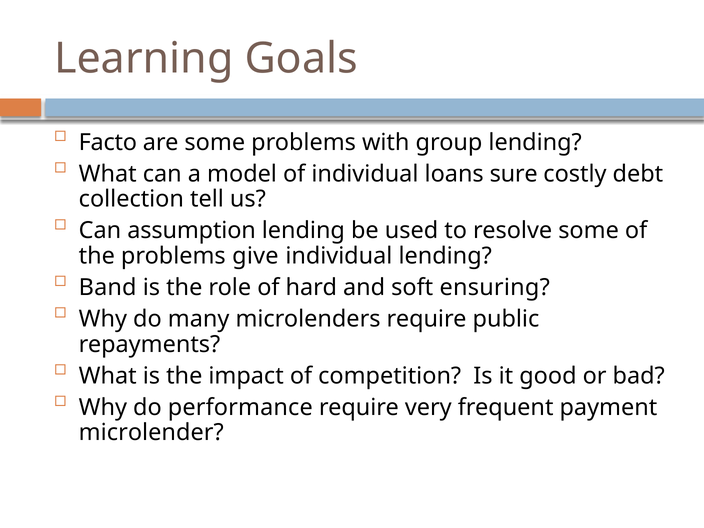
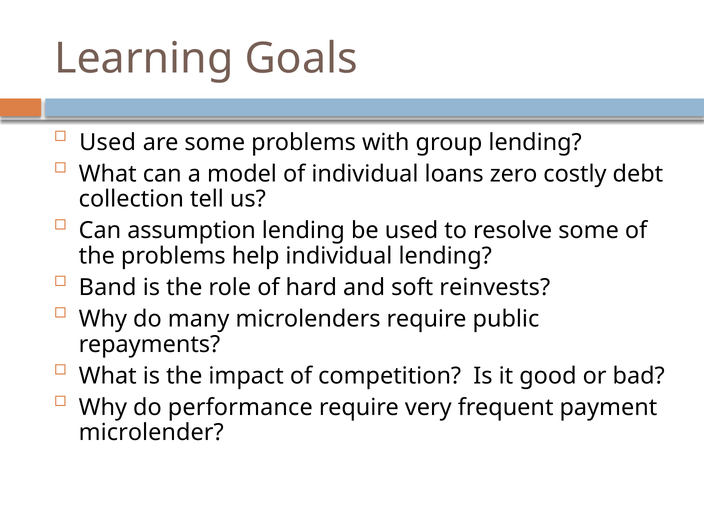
Facto at (108, 142): Facto -> Used
sure: sure -> zero
give: give -> help
ensuring: ensuring -> reinvests
